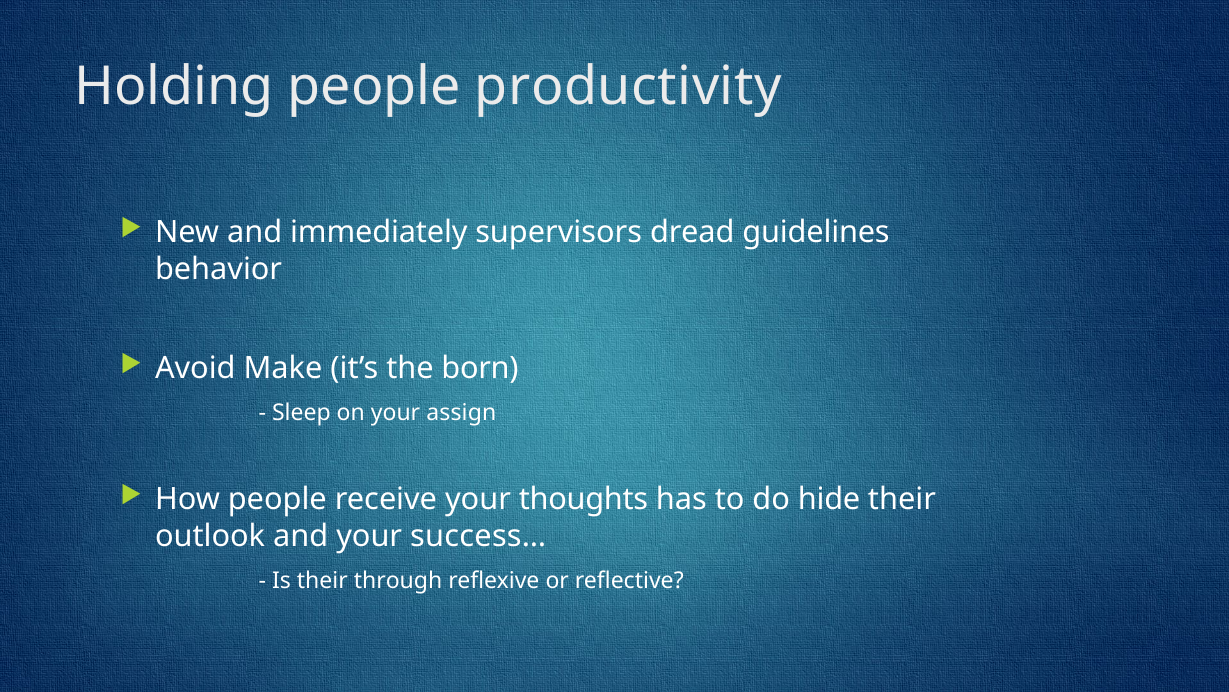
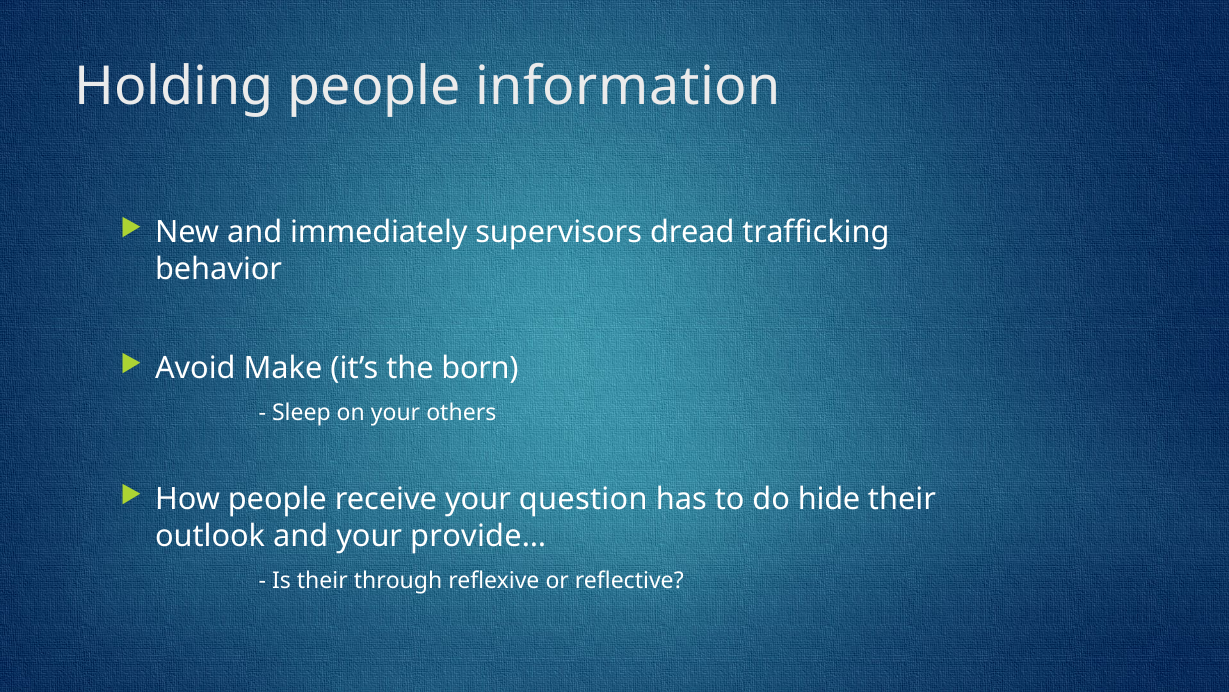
productivity: productivity -> information
guidelines: guidelines -> trafficking
assign: assign -> others
thoughts: thoughts -> question
success…: success… -> provide…
